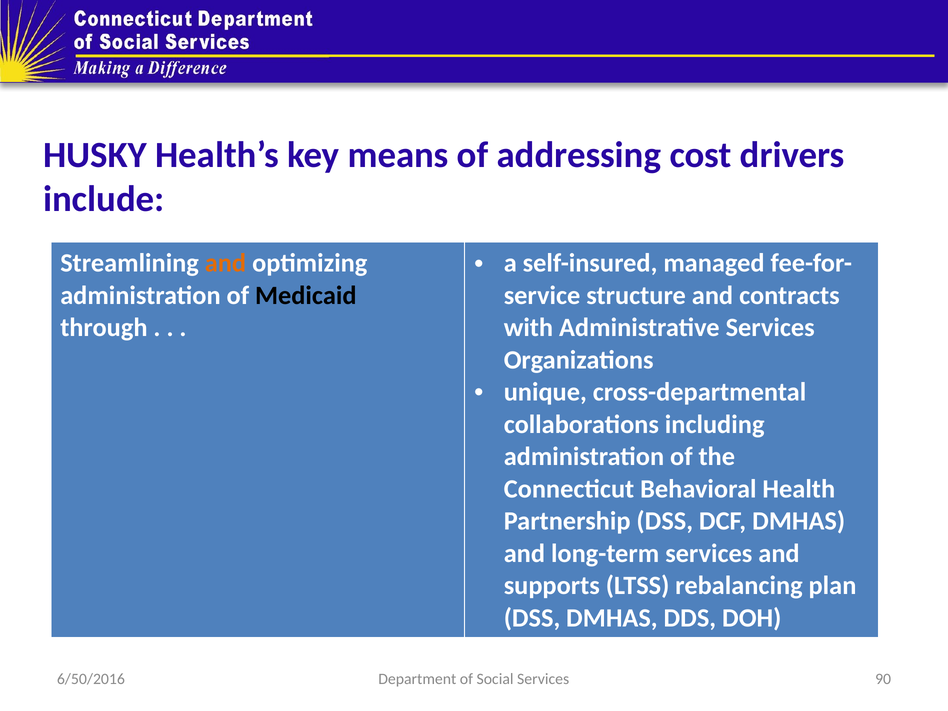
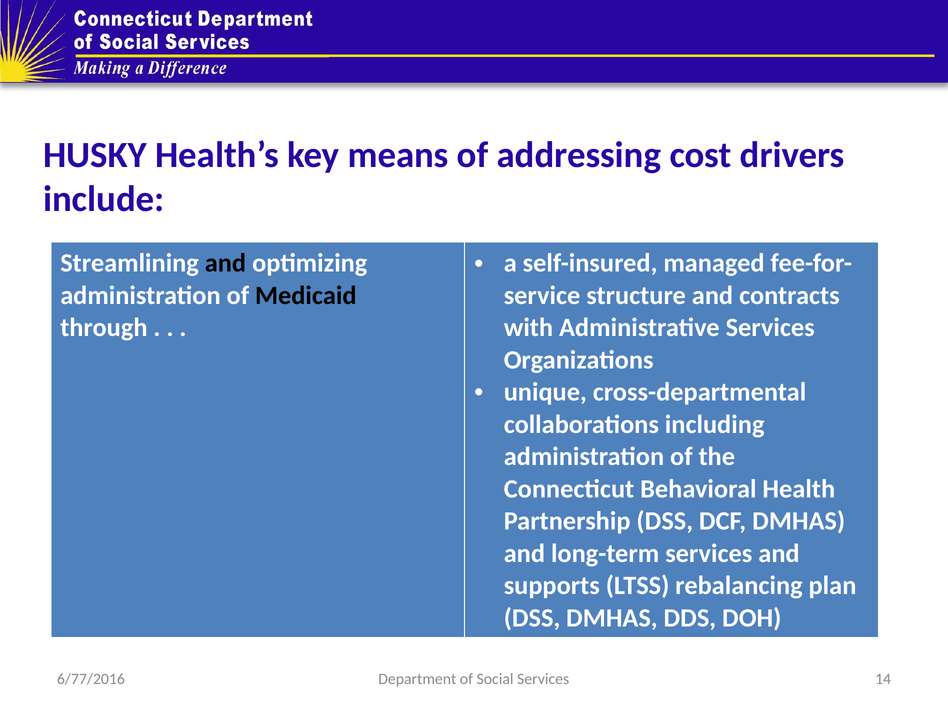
and at (225, 263) colour: orange -> black
6/50/2016: 6/50/2016 -> 6/77/2016
90: 90 -> 14
